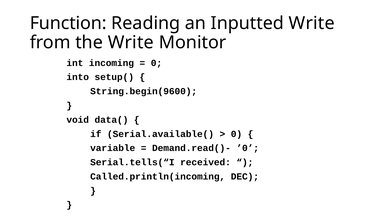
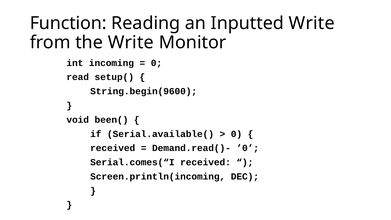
into: into -> read
data(: data( -> been(
variable at (113, 148): variable -> received
Serial.tells(“I: Serial.tells(“I -> Serial.comes(“I
Called.println(incoming: Called.println(incoming -> Screen.println(incoming
